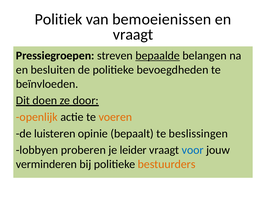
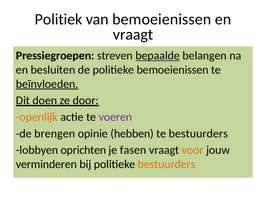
politieke bevoegdheden: bevoegdheden -> bemoeienissen
beïnvloeden underline: none -> present
voeren colour: orange -> purple
luisteren: luisteren -> brengen
bepaalt: bepaalt -> hebben
te beslissingen: beslissingen -> bestuurders
proberen: proberen -> oprichten
leider: leider -> fasen
voor colour: blue -> orange
